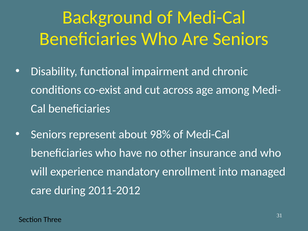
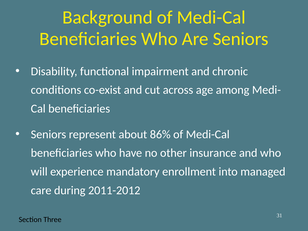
98%: 98% -> 86%
